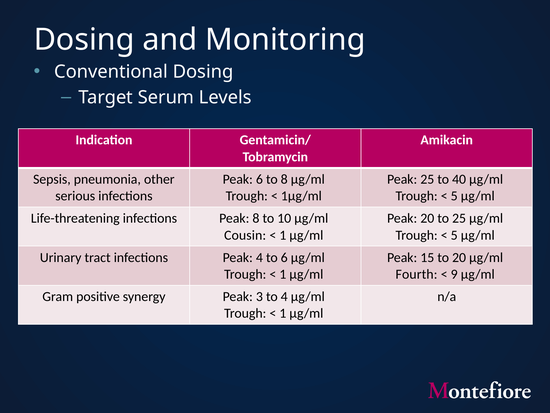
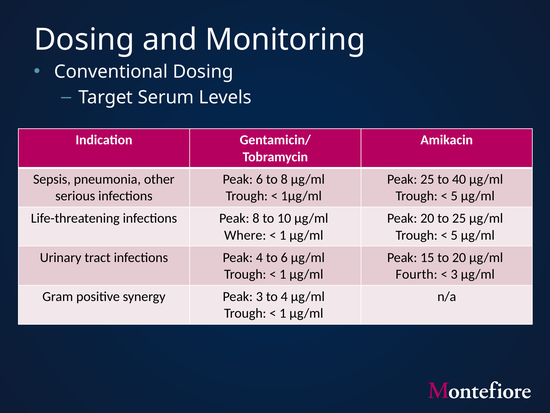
Cousin: Cousin -> Where
9 at (454, 274): 9 -> 3
